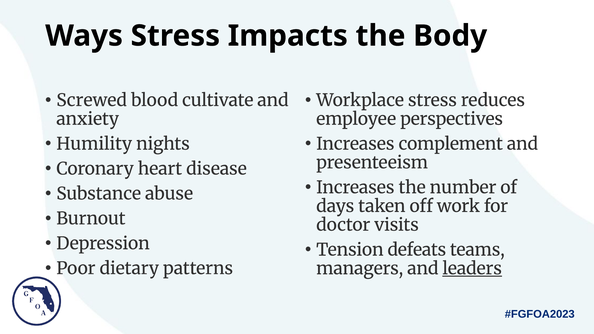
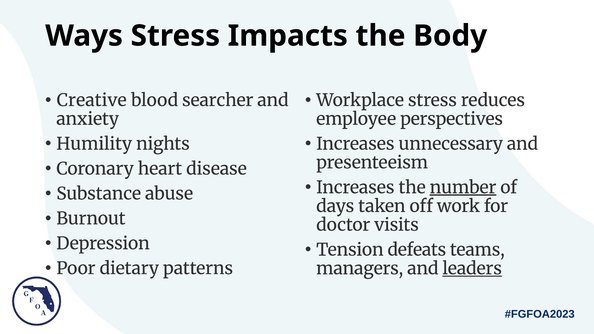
Screwed: Screwed -> Creative
cultivate: cultivate -> searcher
complement: complement -> unnecessary
number underline: none -> present
